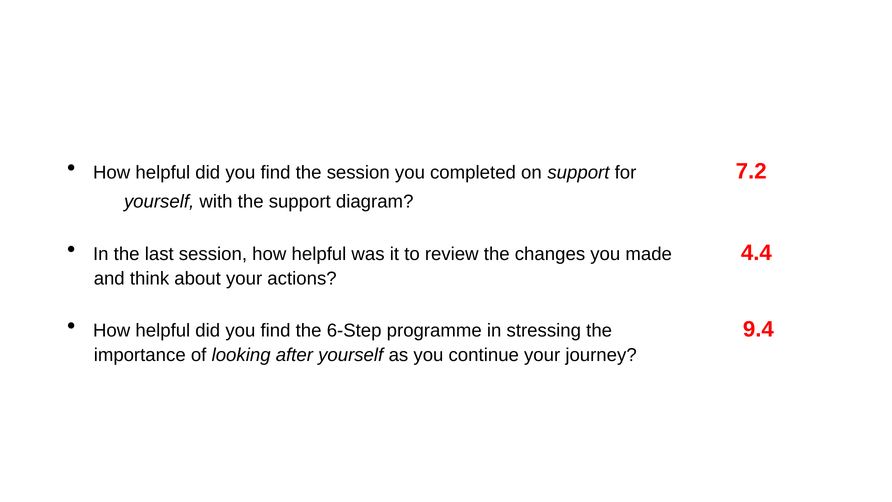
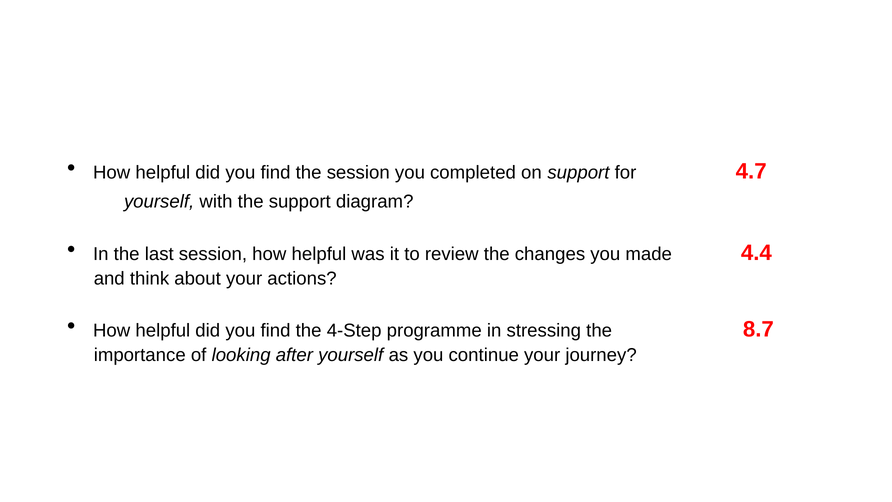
7.2: 7.2 -> 4.7
6-Step: 6-Step -> 4-Step
9.4: 9.4 -> 8.7
